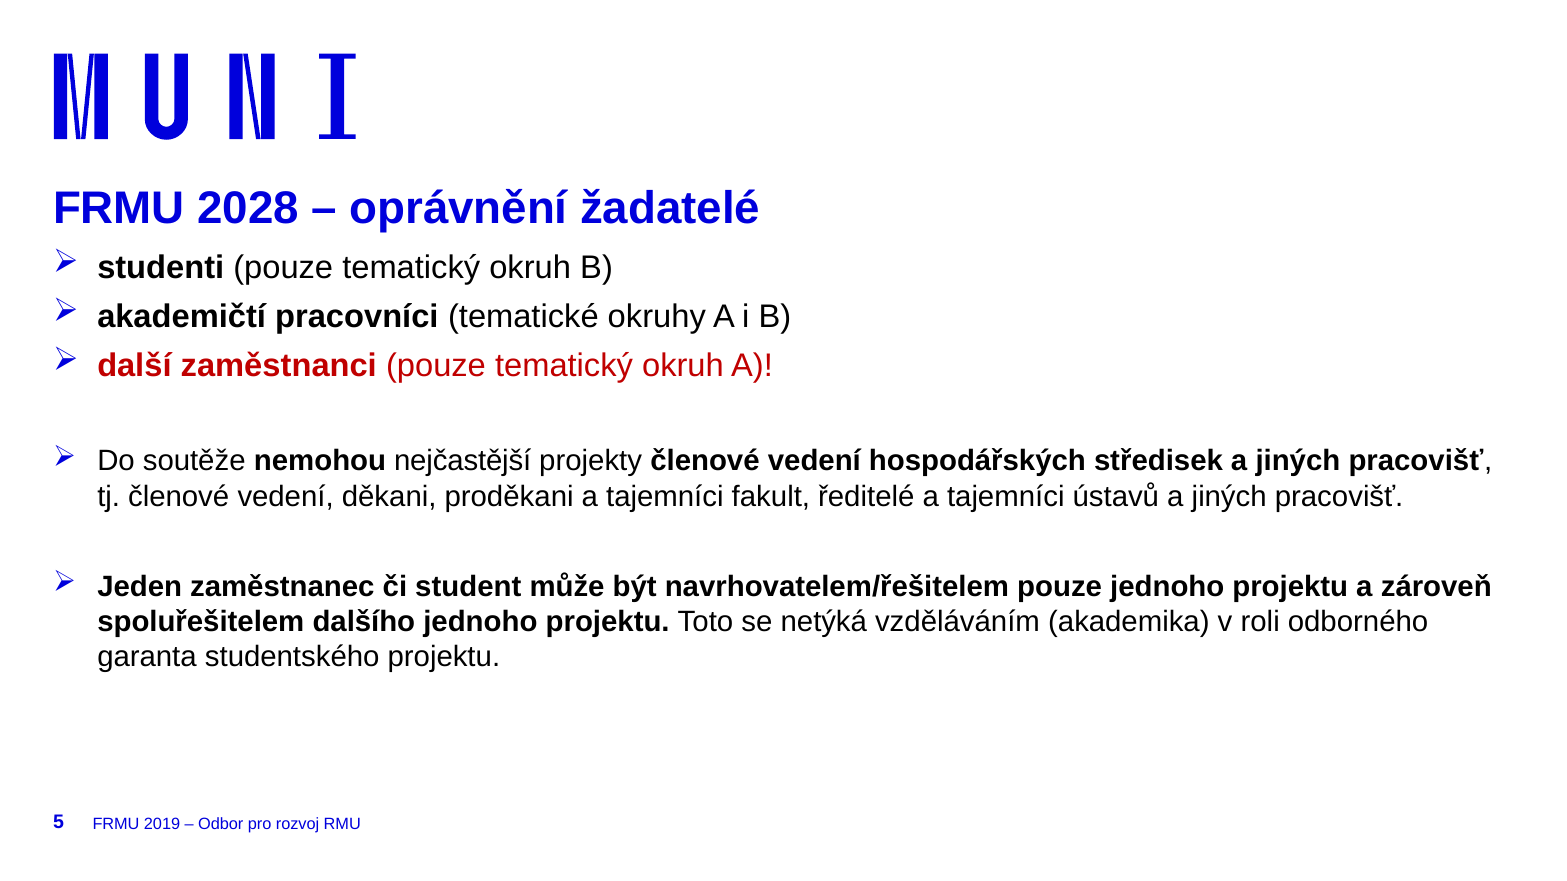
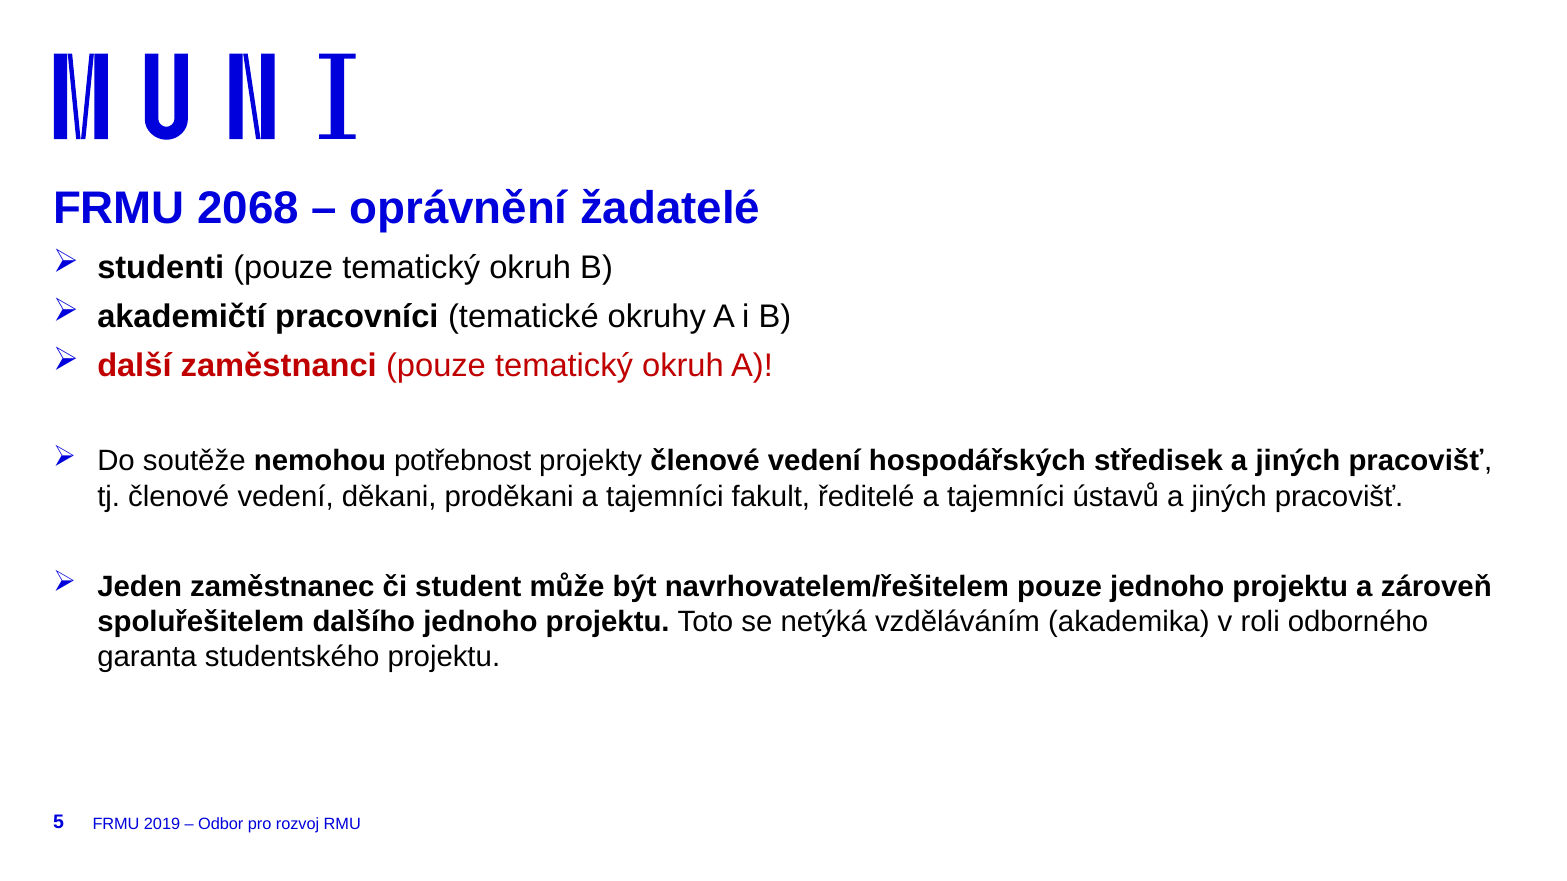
2028: 2028 -> 2068
nejčastější: nejčastější -> potřebnost
